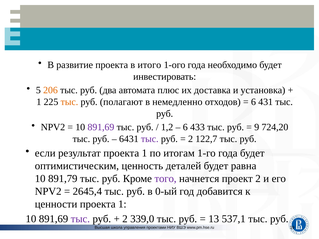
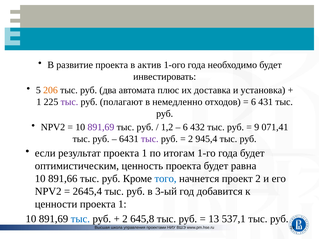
итого: итого -> актив
тыс at (69, 102) colour: orange -> purple
433: 433 -> 432
724,20: 724,20 -> 071,41
122,7: 122,7 -> 945,4
ценность деталей: деталей -> проекта
891,79: 891,79 -> 891,66
того colour: purple -> blue
0-ый: 0-ый -> 3-ый
тыс at (80, 219) colour: purple -> blue
339,0: 339,0 -> 645,8
